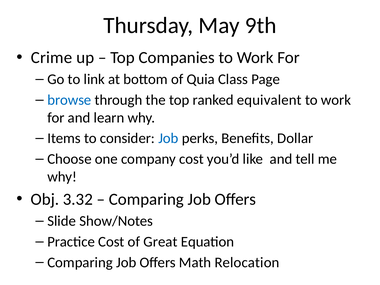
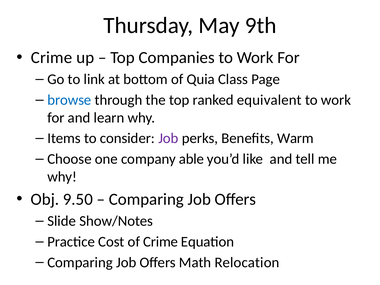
Job at (168, 138) colour: blue -> purple
Dollar: Dollar -> Warm
company cost: cost -> able
3.32: 3.32 -> 9.50
of Great: Great -> Crime
